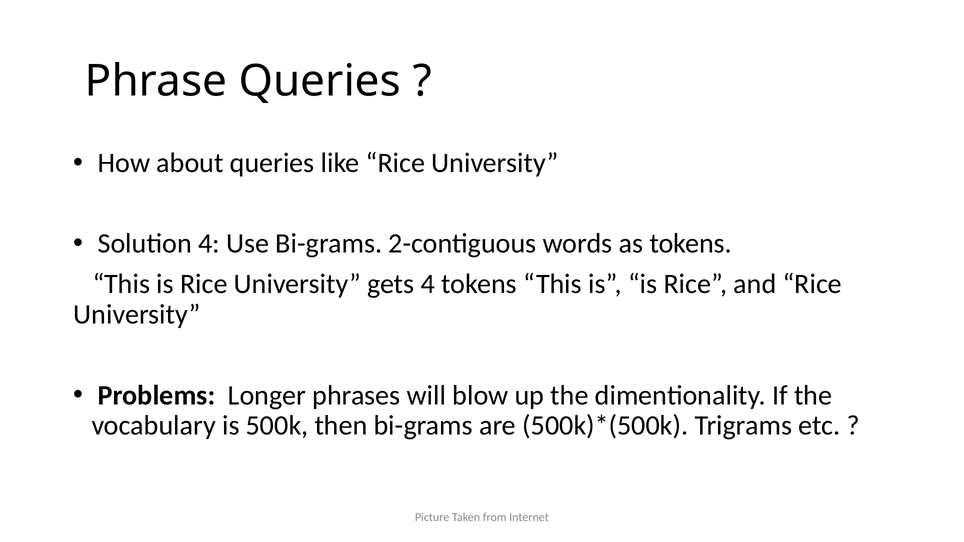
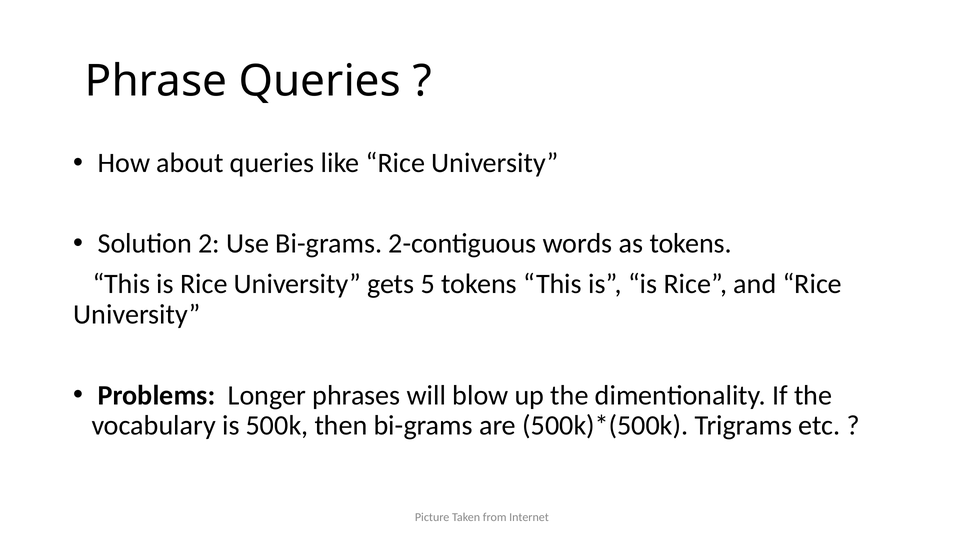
Solution 4: 4 -> 2
gets 4: 4 -> 5
